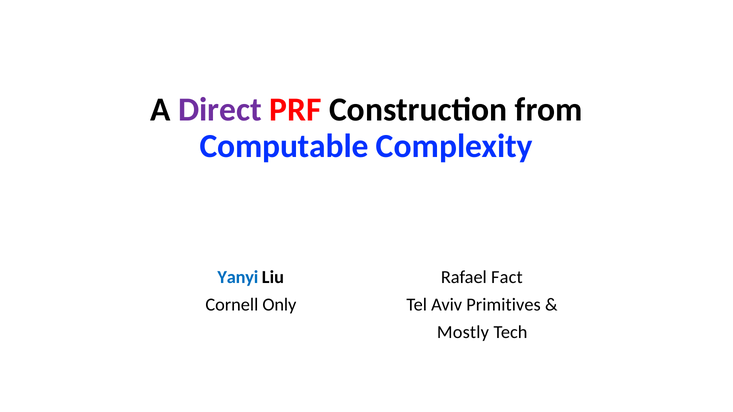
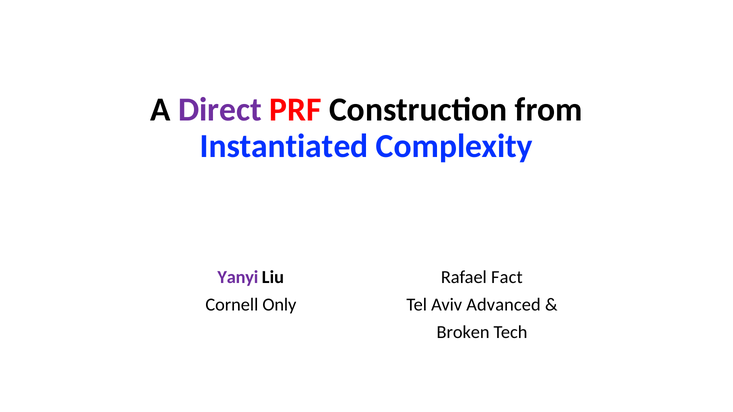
Computable: Computable -> Instantiated
Yanyi colour: blue -> purple
Primitives: Primitives -> Advanced
Mostly: Mostly -> Broken
